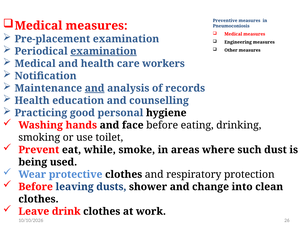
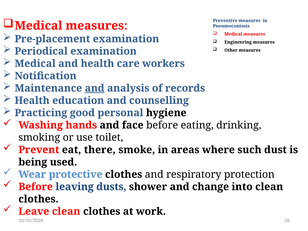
examination at (104, 51) underline: present -> none
while: while -> there
Leave drink: drink -> clean
